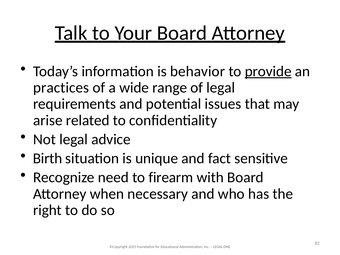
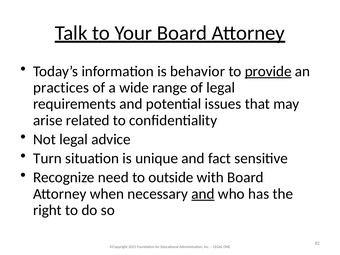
Birth: Birth -> Turn
firearm: firearm -> outside
and at (203, 194) underline: none -> present
